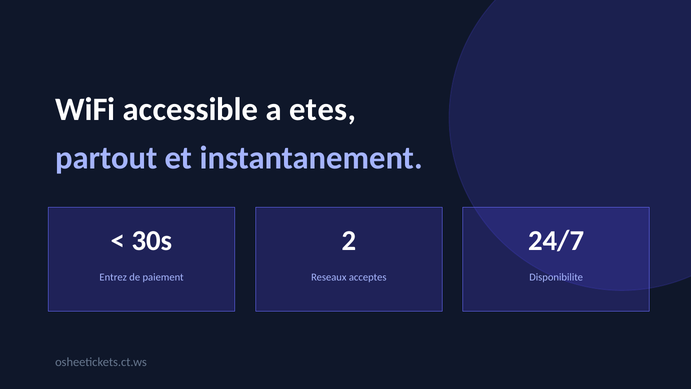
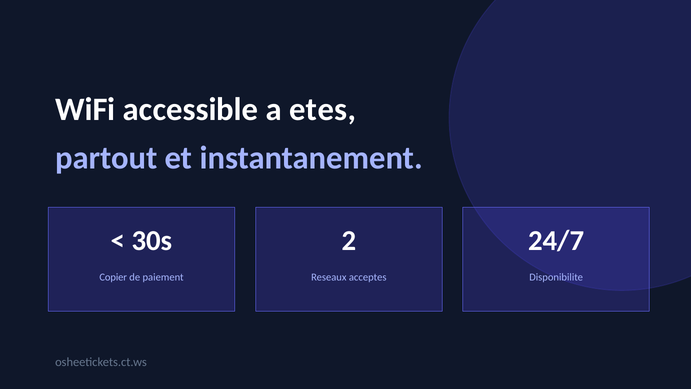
Entrez: Entrez -> Copier
